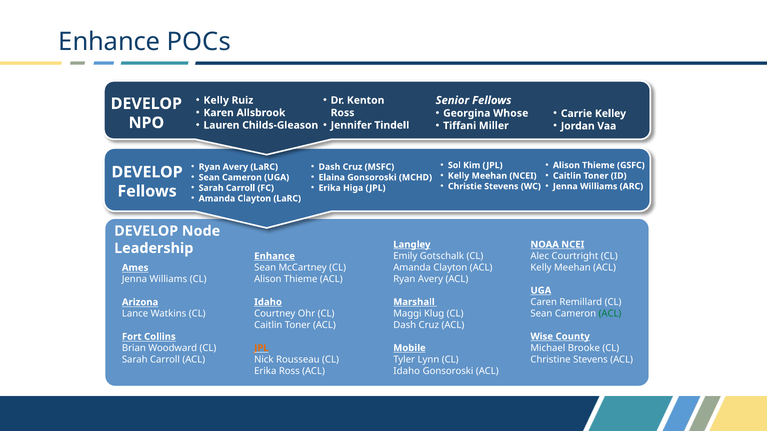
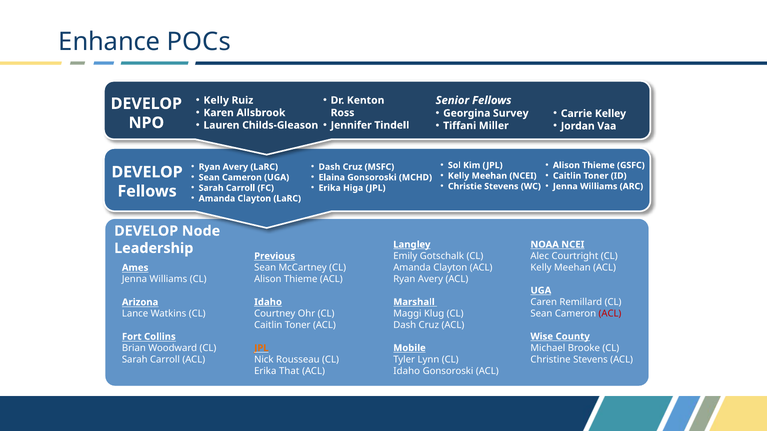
Whose: Whose -> Survey
Enhance at (275, 256): Enhance -> Previous
ACL at (610, 314) colour: green -> red
Erika Ross: Ross -> That
